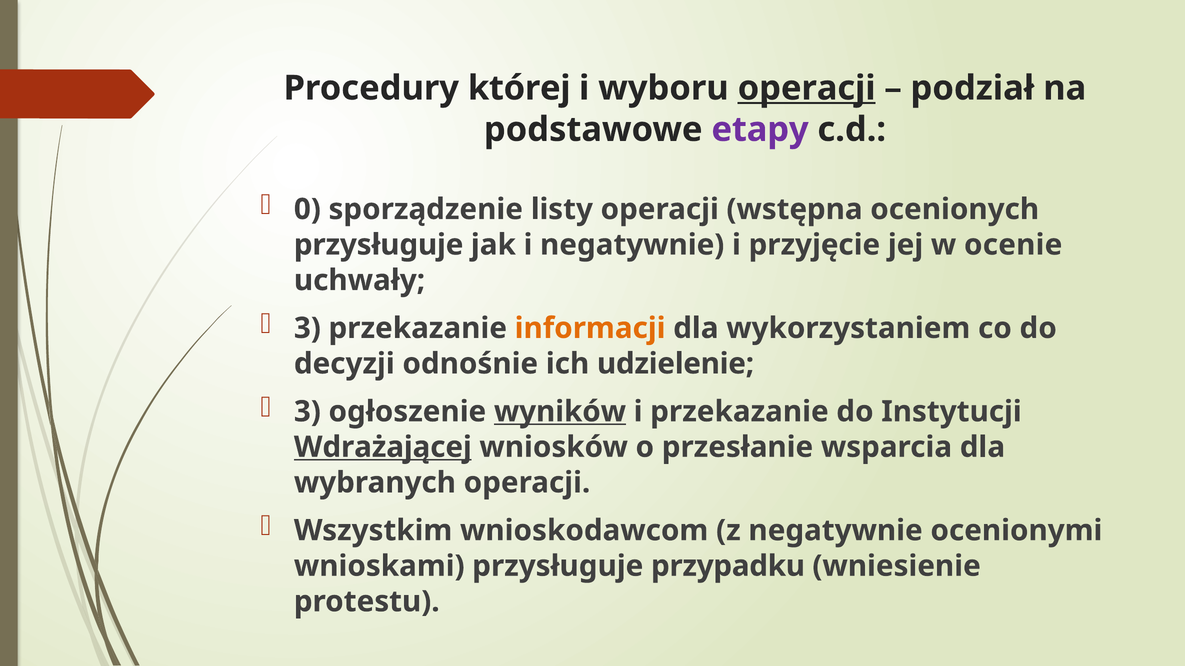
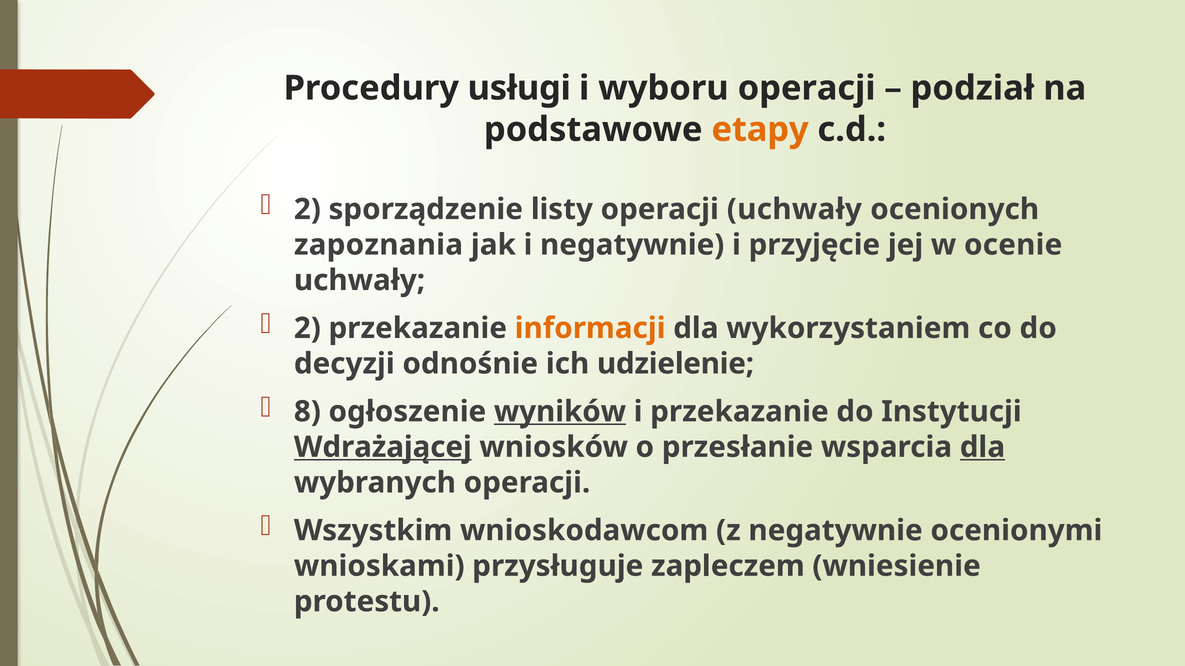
której: której -> usługi
operacji at (807, 88) underline: present -> none
etapy colour: purple -> orange
0 at (307, 209): 0 -> 2
operacji wstępna: wstępna -> uchwały
przysługuje at (379, 245): przysługuje -> zapoznania
3 at (307, 328): 3 -> 2
3 at (307, 412): 3 -> 8
dla at (982, 447) underline: none -> present
przypadku: przypadku -> zapleczem
